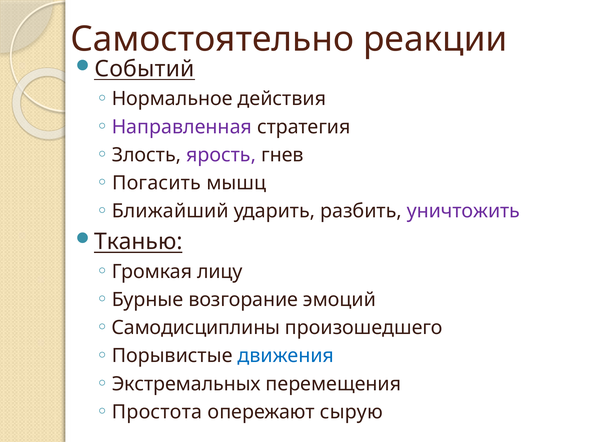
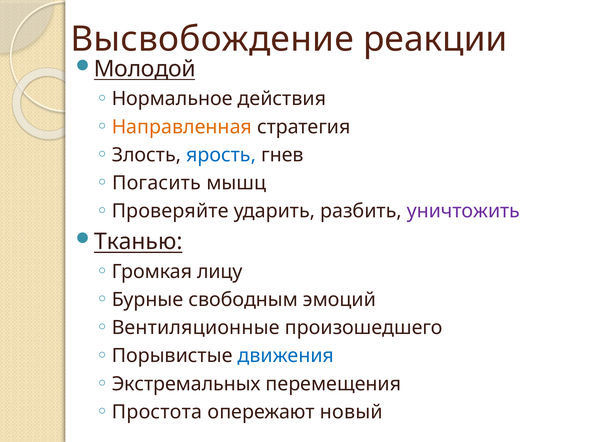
Самостоятельно: Самостоятельно -> Высвобождение
Событий: Событий -> Молодой
Направленная colour: purple -> orange
ярость colour: purple -> blue
Ближайший: Ближайший -> Проверяйте
возгорание: возгорание -> свободным
Самодисциплины: Самодисциплины -> Вентиляционные
сырую: сырую -> новый
